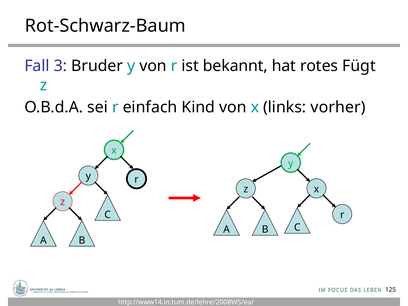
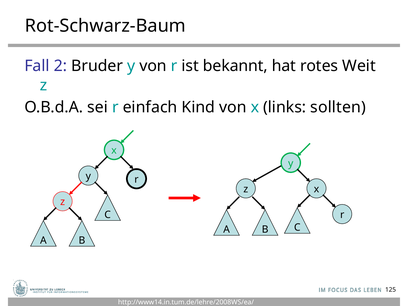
3: 3 -> 2
Fügt: Fügt -> Weit
vorher: vorher -> sollten
